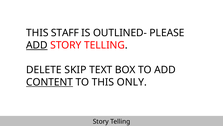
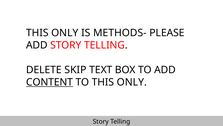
STAFF at (65, 33): STAFF -> ONLY
OUTLINED-: OUTLINED- -> METHODS-
ADD at (37, 45) underline: present -> none
